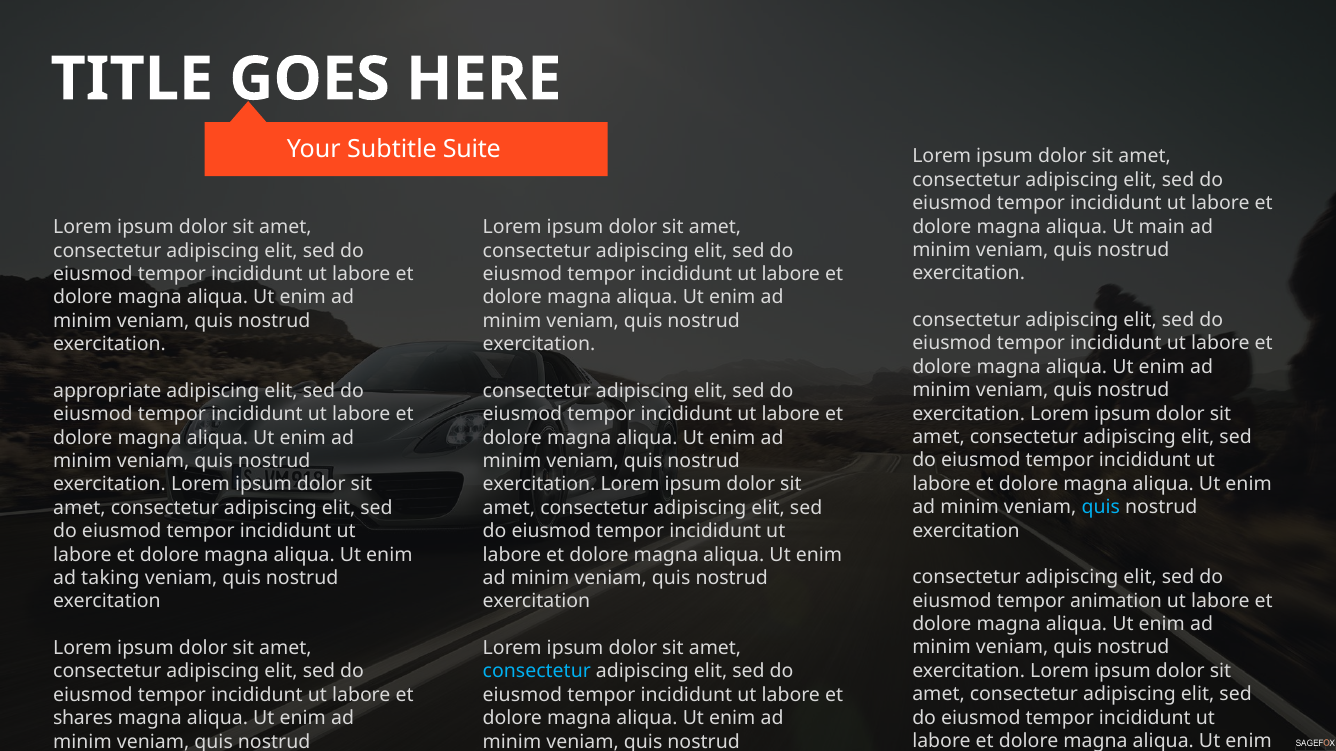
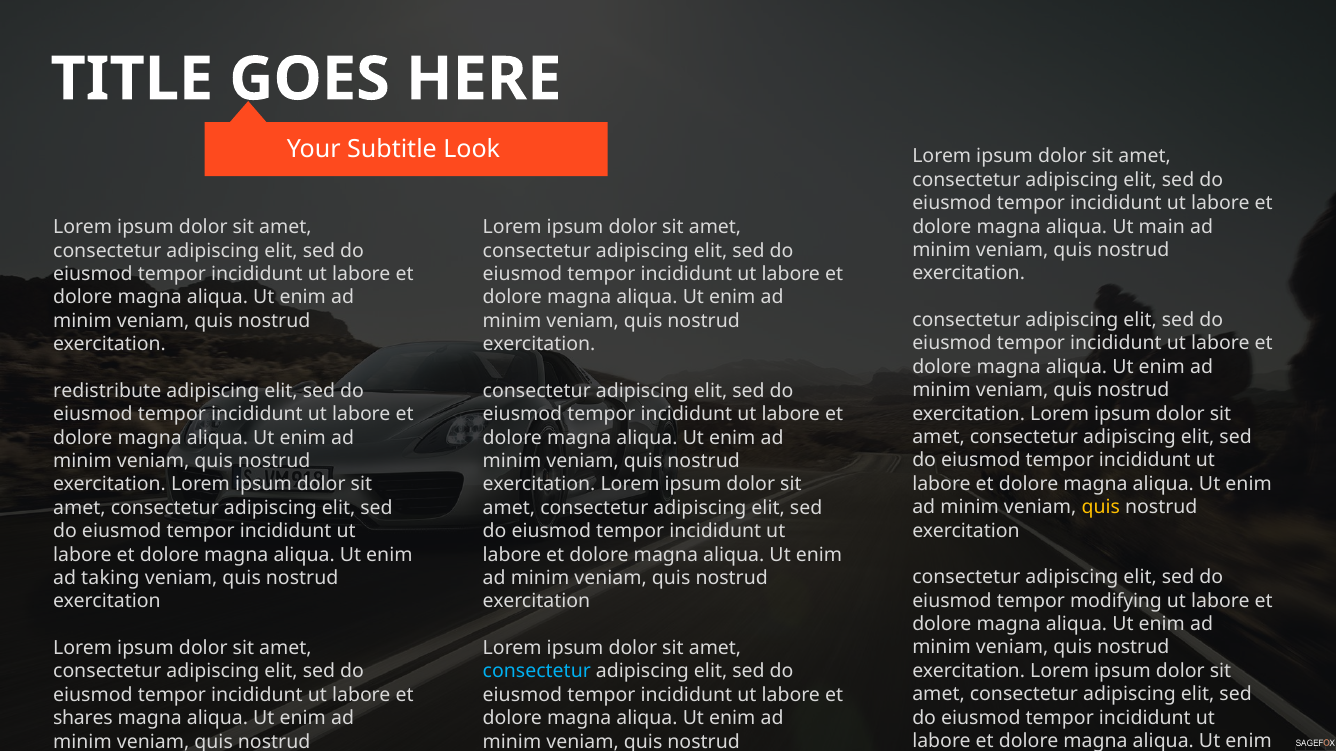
Suite: Suite -> Look
appropriate: appropriate -> redistribute
quis at (1101, 508) colour: light blue -> yellow
animation: animation -> modifying
